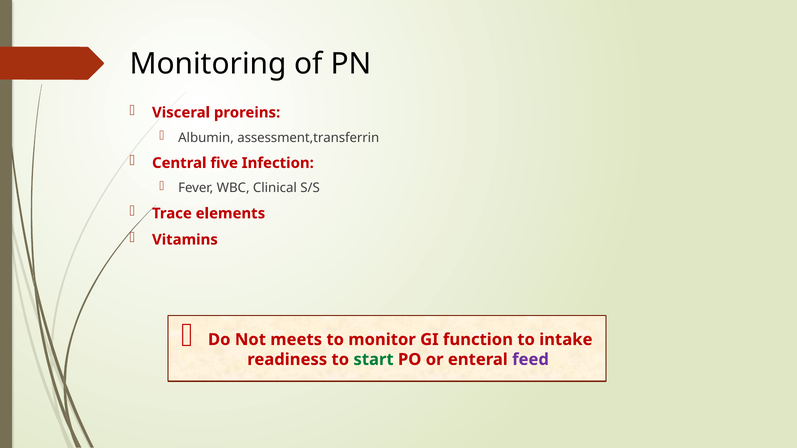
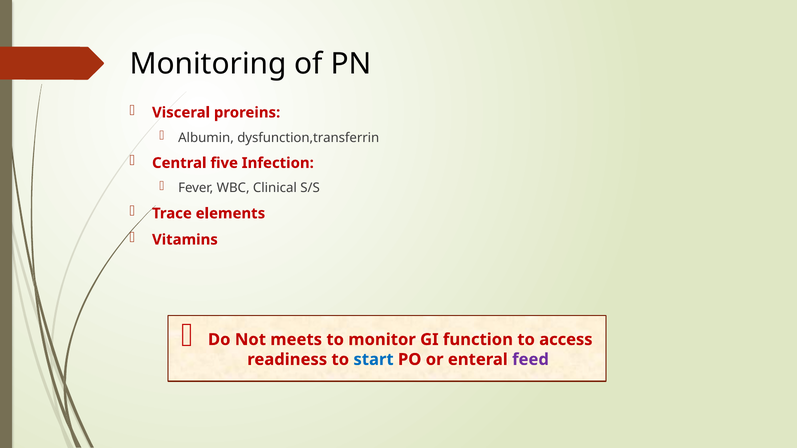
assessment,transferrin: assessment,transferrin -> dysfunction,transferrin
intake: intake -> access
start colour: green -> blue
